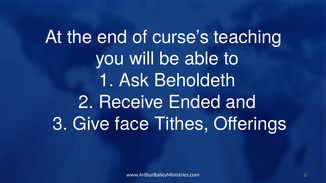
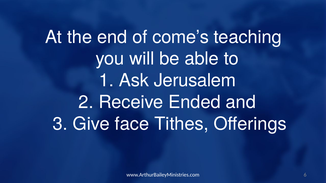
curse’s: curse’s -> come’s
Beholdeth: Beholdeth -> Jerusalem
